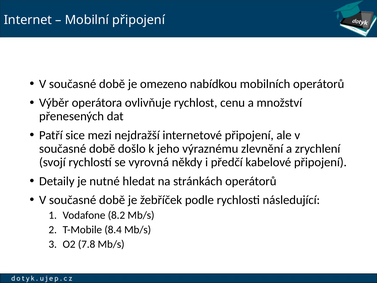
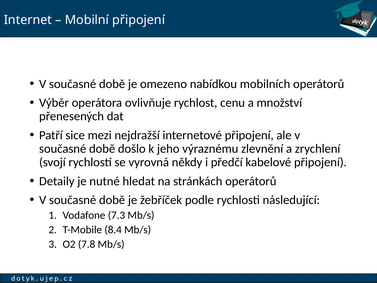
8.2: 8.2 -> 7.3
